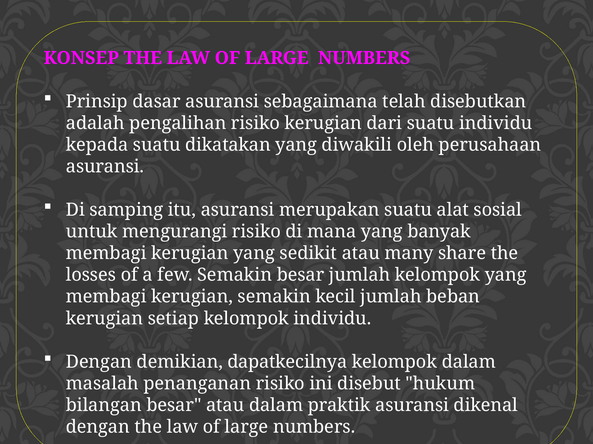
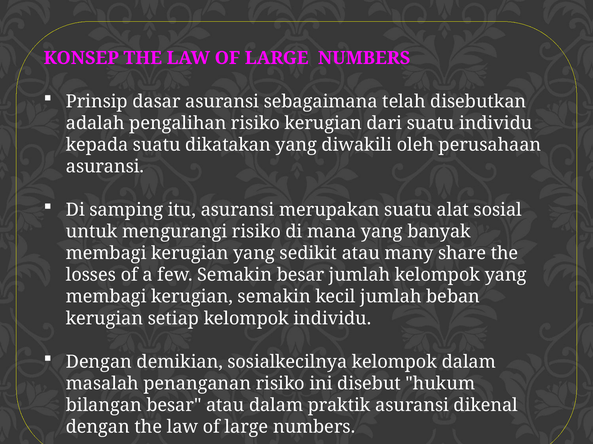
demikian dapat: dapat -> sosial
